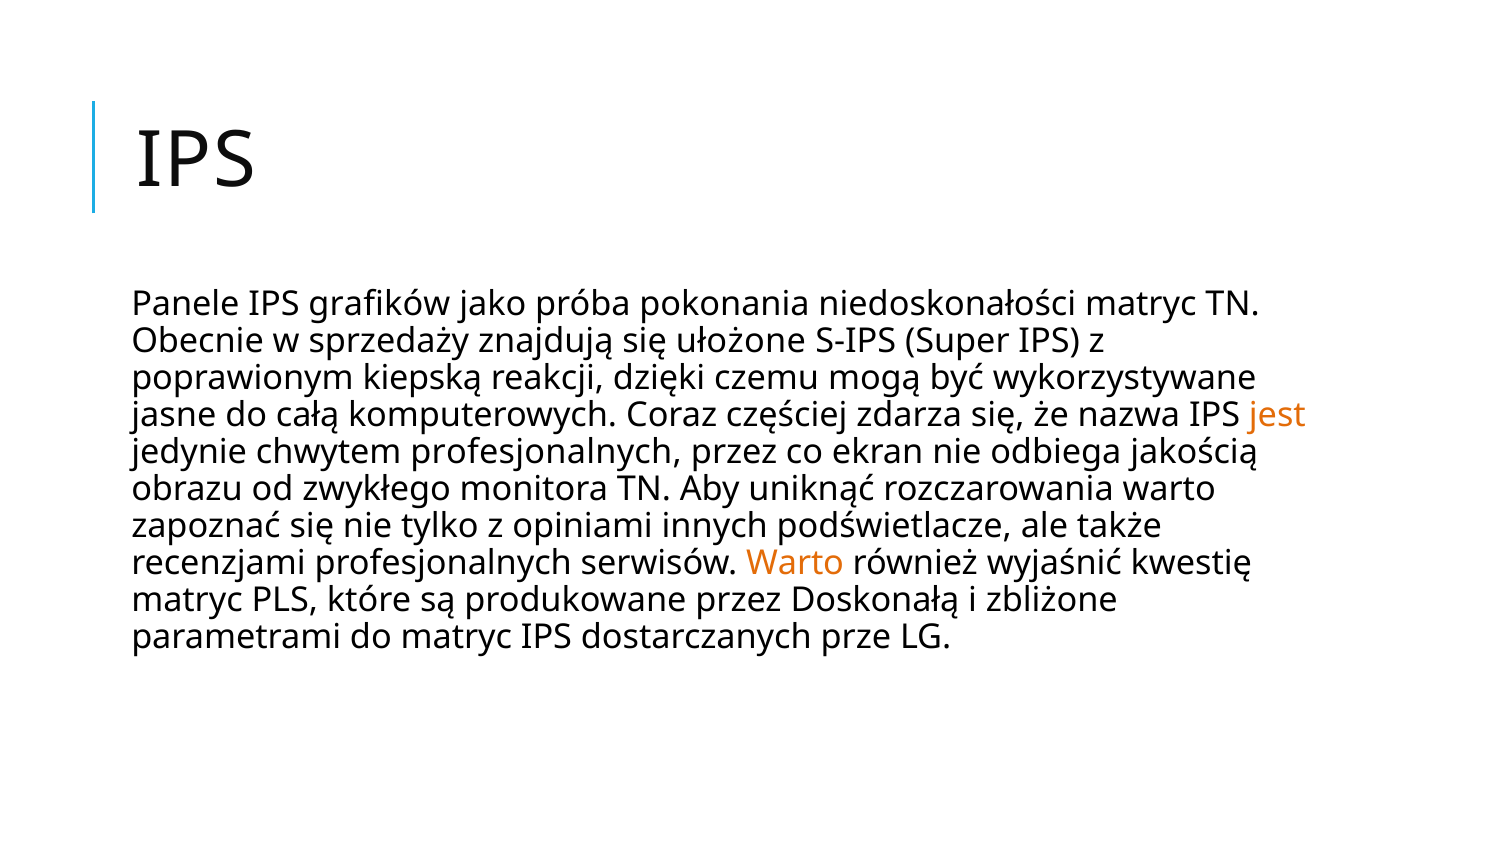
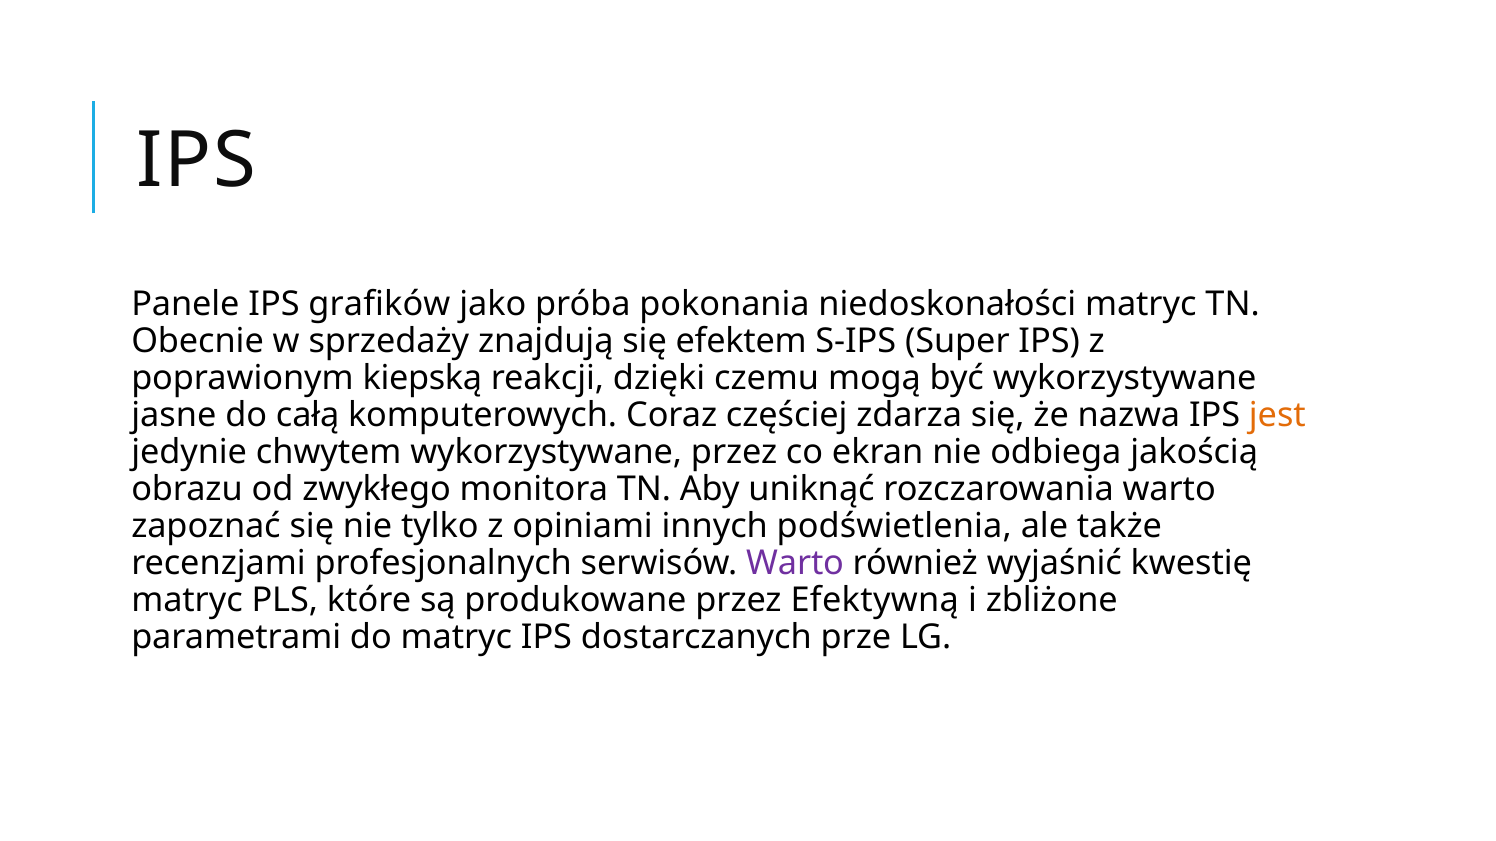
ułożone: ułożone -> efektem
chwytem profesjonalnych: profesjonalnych -> wykorzystywane
podświetlacze: podświetlacze -> podświetlenia
Warto at (795, 563) colour: orange -> purple
Doskonałą: Doskonałą -> Efektywną
